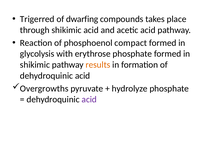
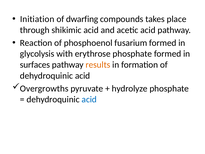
Trigerred: Trigerred -> Initiation
compact: compact -> fusarium
shikimic at (35, 65): shikimic -> surfaces
acid at (89, 99) colour: purple -> blue
